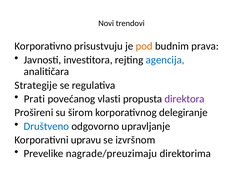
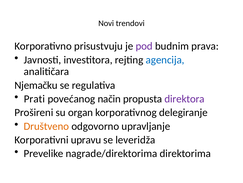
pod colour: orange -> purple
Strategije: Strategije -> Njemačku
vlasti: vlasti -> način
širom: širom -> organ
Društveno colour: blue -> orange
izvršnom: izvršnom -> leveridža
nagrade/preuzimaju: nagrade/preuzimaju -> nagrade/direktorima
